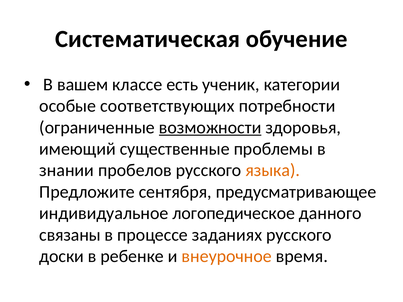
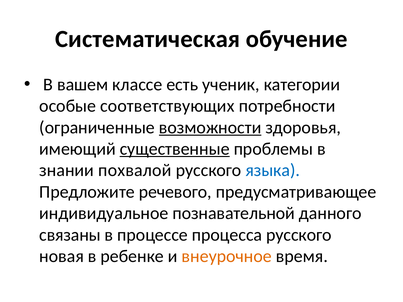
существенные underline: none -> present
пробелов: пробелов -> похвалой
языка colour: orange -> blue
сентября: сентября -> речевого
логопедическое: логопедическое -> познавательной
заданиях: заданиях -> процесса
доски: доски -> новая
